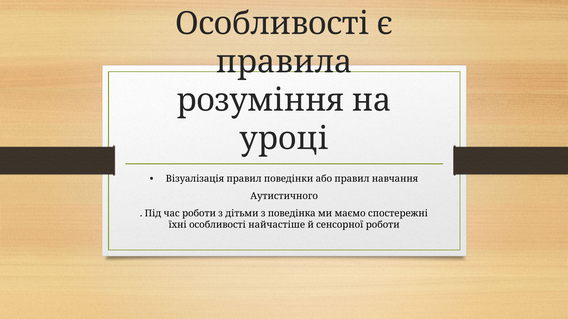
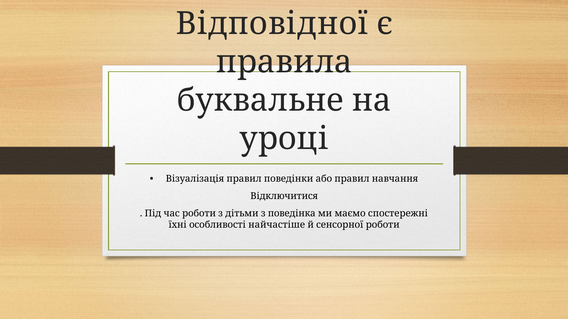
Особливості at (272, 24): Особливості -> Відповідної
розуміння: розуміння -> буквальне
Аутистичного: Аутистичного -> Відключитися
